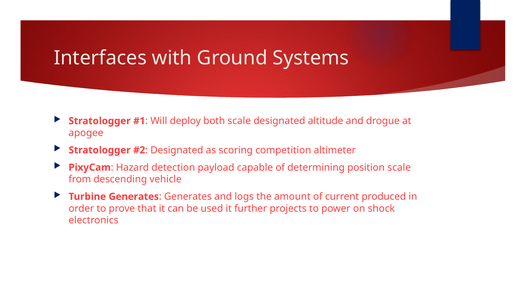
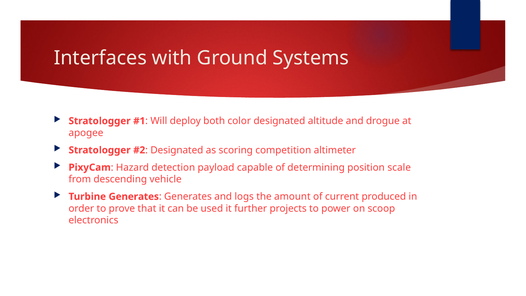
both scale: scale -> color
shock: shock -> scoop
